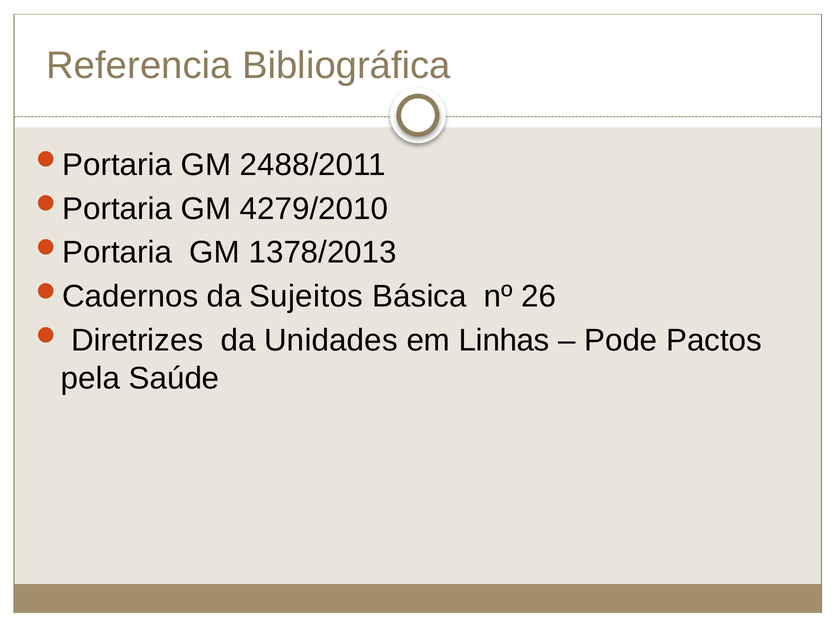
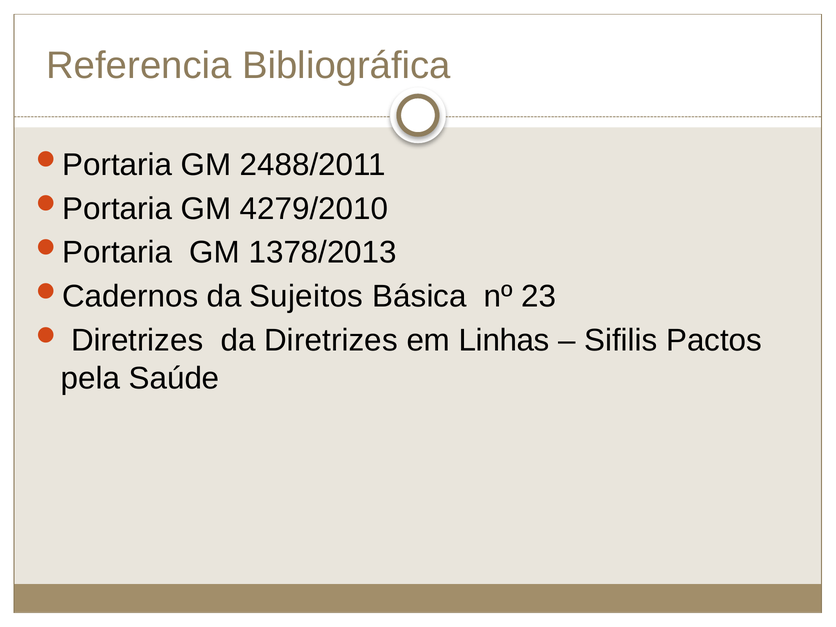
26: 26 -> 23
da Unidades: Unidades -> Diretrizes
Pode: Pode -> Sifilis
